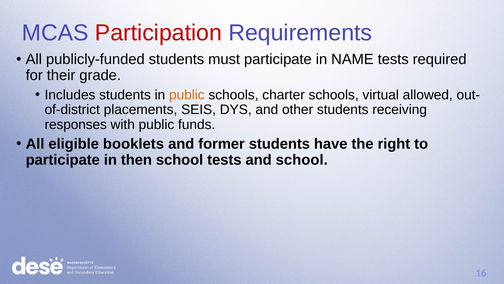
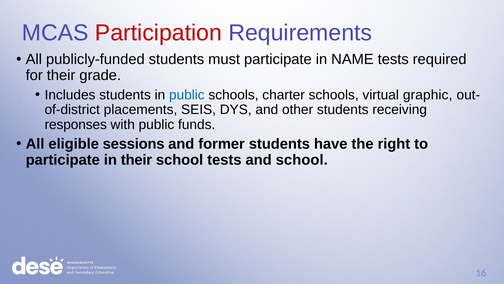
public at (187, 95) colour: orange -> blue
allowed: allowed -> graphic
booklets: booklets -> sessions
in then: then -> their
